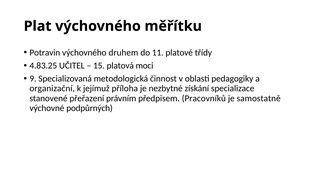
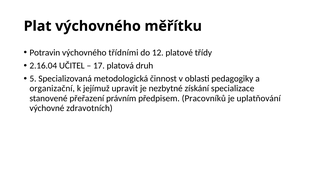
druhem: druhem -> třídními
11: 11 -> 12
4.83.25: 4.83.25 -> 2.16.04
15: 15 -> 17
moci: moci -> druh
9: 9 -> 5
příloha: příloha -> upravit
samostatně: samostatně -> uplatňování
podpůrných: podpůrných -> zdravotních
